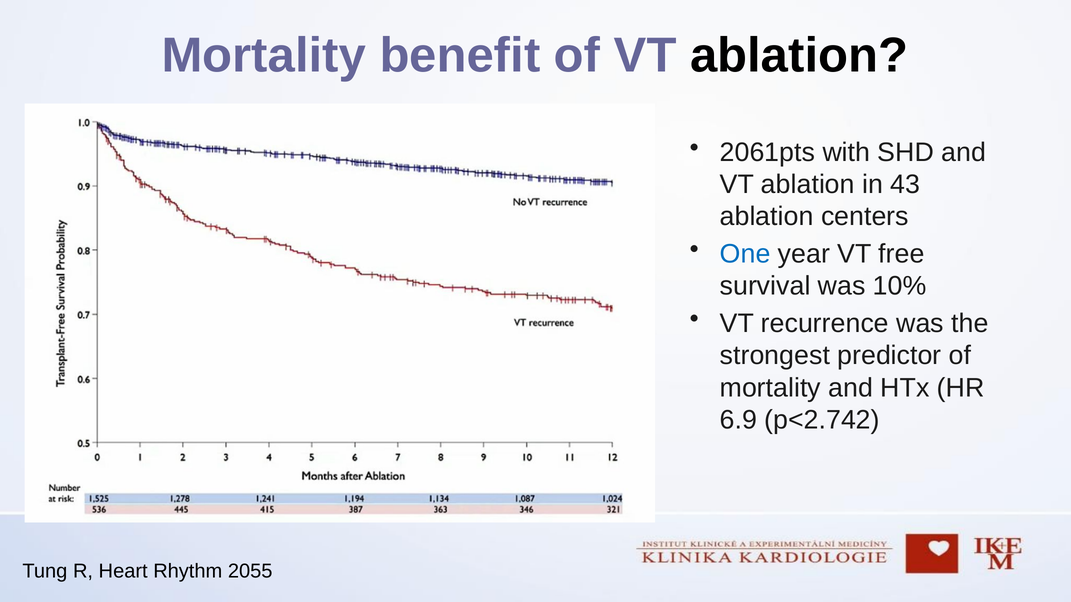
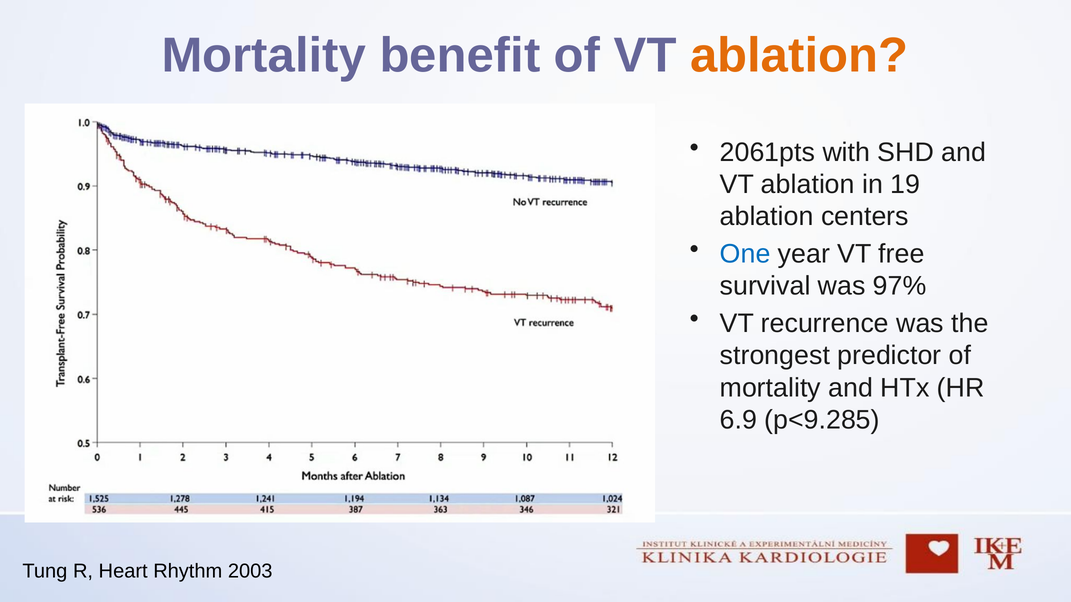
ablation at (799, 55) colour: black -> orange
43: 43 -> 19
10%: 10% -> 97%
p<2.742: p<2.742 -> p<9.285
2055: 2055 -> 2003
